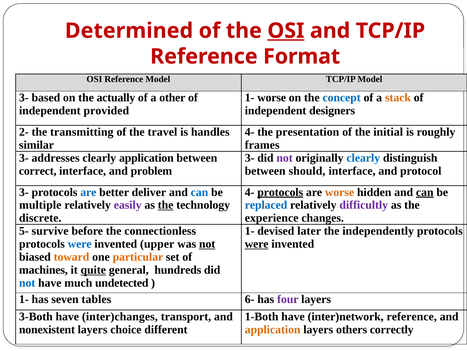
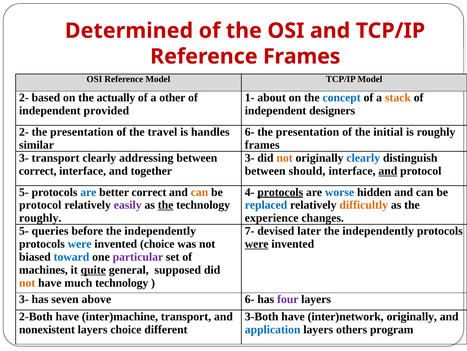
OSI at (286, 31) underline: present -> none
Reference Format: Format -> Frames
3- at (24, 98): 3- -> 2-
1- worse: worse -> about
2- the transmitting: transmitting -> presentation
4- at (250, 132): 4- -> 6-
3- addresses: addresses -> transport
clearly application: application -> addressing
not at (285, 158) colour: purple -> orange
problem: problem -> together
and at (388, 171) underline: none -> present
3- at (24, 192): 3- -> 5-
better deliver: deliver -> correct
can at (199, 192) colour: blue -> orange
worse at (340, 192) colour: orange -> blue
can at (425, 192) underline: present -> none
multiple at (40, 205): multiple -> protocol
difficultly colour: purple -> orange
discrete at (40, 218): discrete -> roughly
survive: survive -> queries
before the connectionless: connectionless -> independently
1- at (250, 231): 1- -> 7-
invented upper: upper -> choice
not at (207, 243) underline: present -> none
toward colour: orange -> blue
particular colour: orange -> purple
hundreds: hundreds -> supposed
not at (27, 282) colour: blue -> orange
much undetected: undetected -> technology
1- at (24, 299): 1- -> 3-
tables: tables -> above
3-Both: 3-Both -> 2-Both
inter)changes: inter)changes -> inter)machine
1-Both: 1-Both -> 3-Both
inter)network reference: reference -> originally
application at (273, 329) colour: orange -> blue
correctly: correctly -> program
